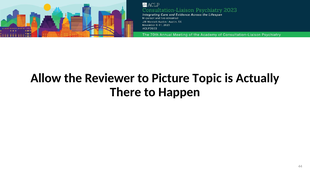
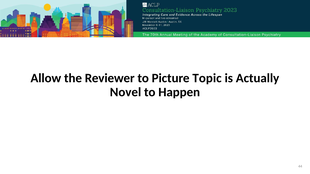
There: There -> Novel
